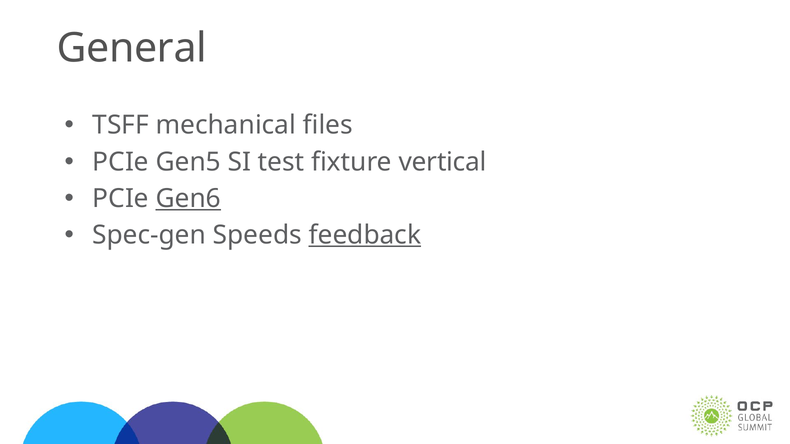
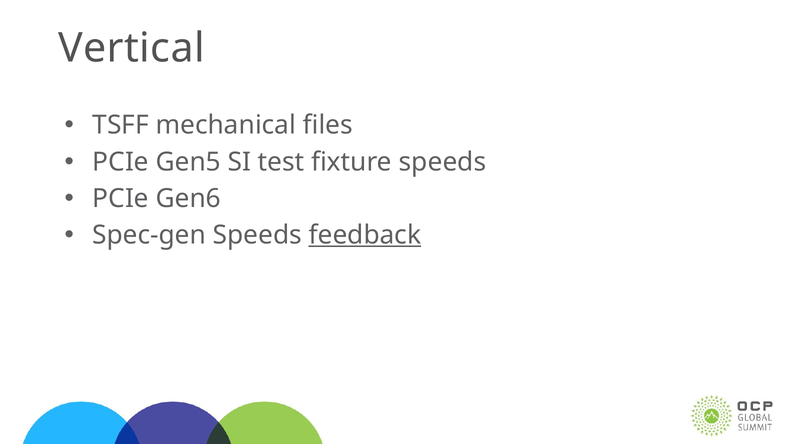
General: General -> Vertical
fixture vertical: vertical -> speeds
Gen6 underline: present -> none
